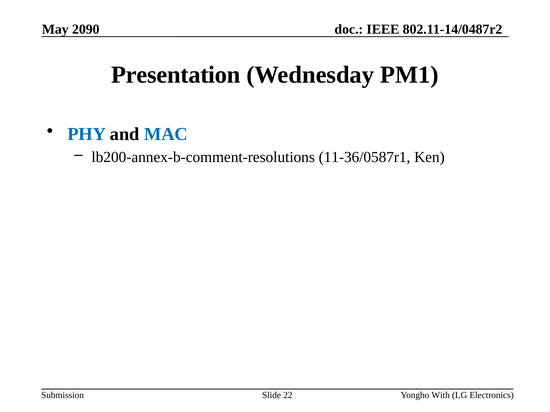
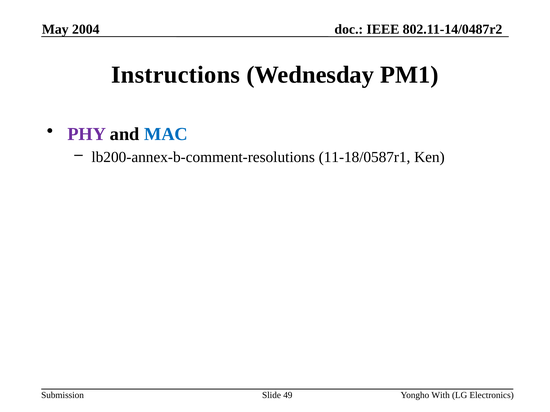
2090: 2090 -> 2004
Presentation: Presentation -> Instructions
PHY colour: blue -> purple
11-36/0587r1: 11-36/0587r1 -> 11-18/0587r1
22: 22 -> 49
